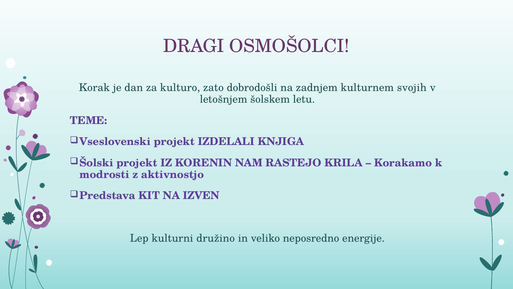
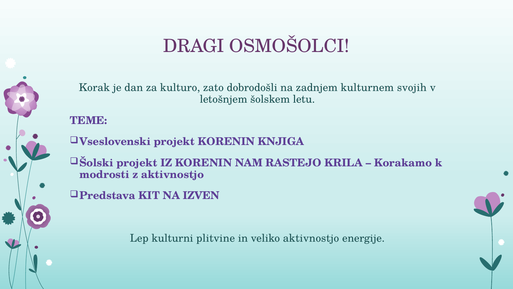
projekt IZDELALI: IZDELALI -> KORENIN
družino: družino -> plitvine
veliko neposredno: neposredno -> aktivnostjo
